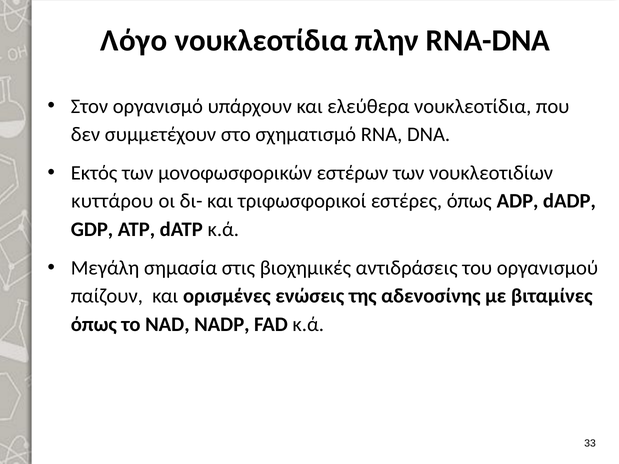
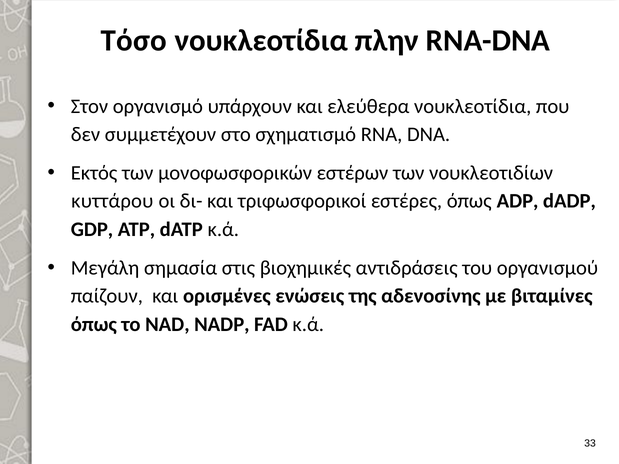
Λόγο: Λόγο -> Τόσο
